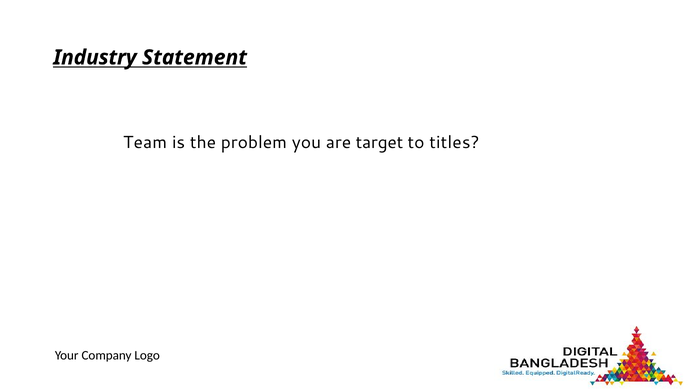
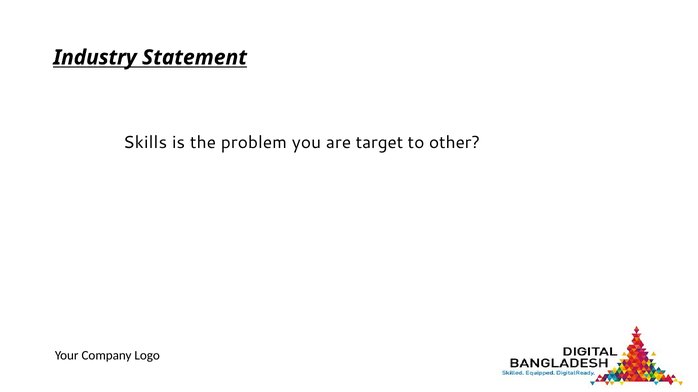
Team: Team -> Skills
titles: titles -> other
